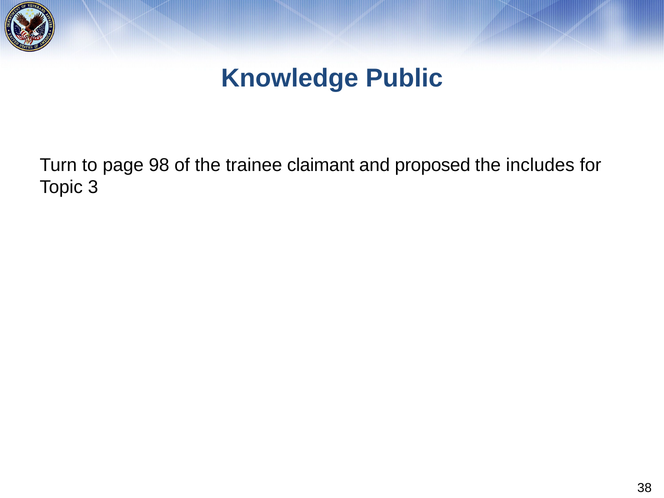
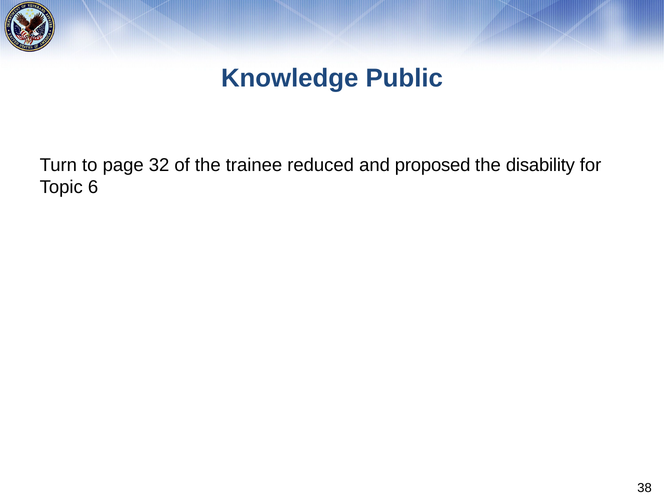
98: 98 -> 32
claimant: claimant -> reduced
includes: includes -> disability
3: 3 -> 6
